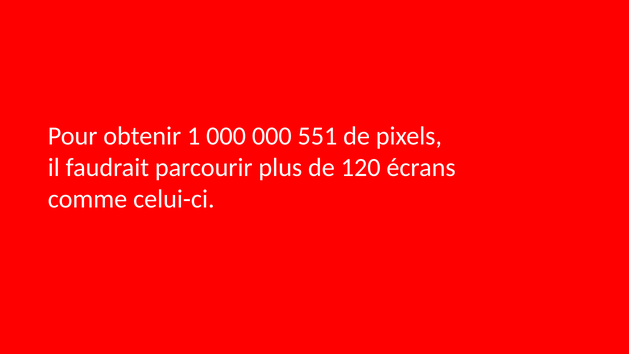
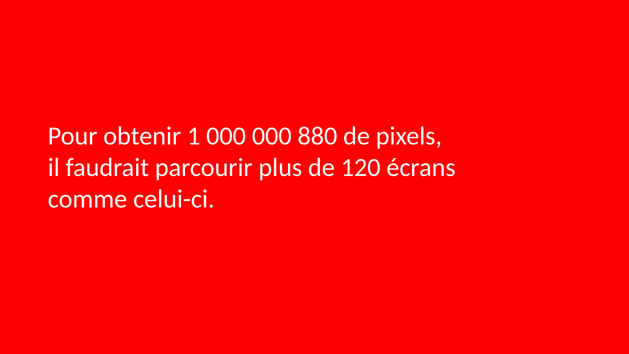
551: 551 -> 880
